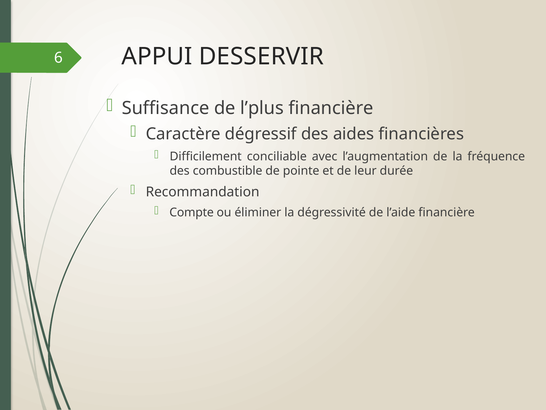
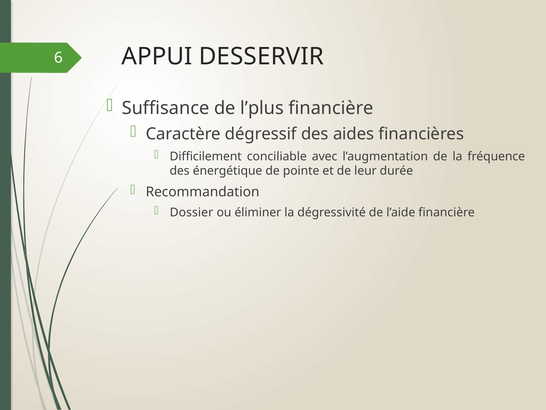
combustible: combustible -> énergétique
Compte: Compte -> Dossier
